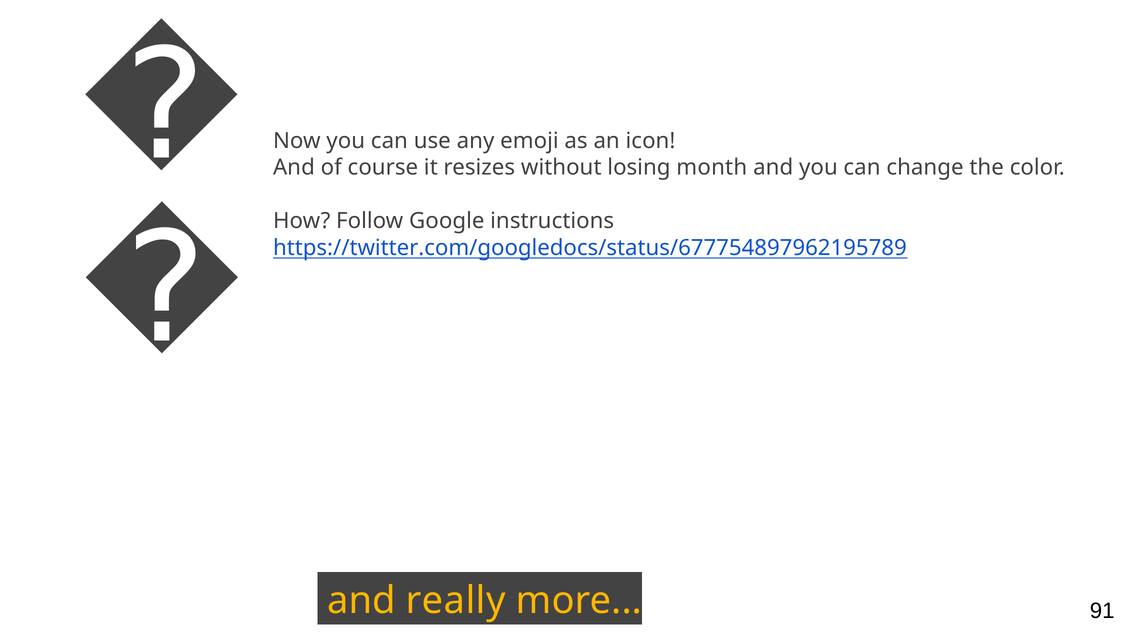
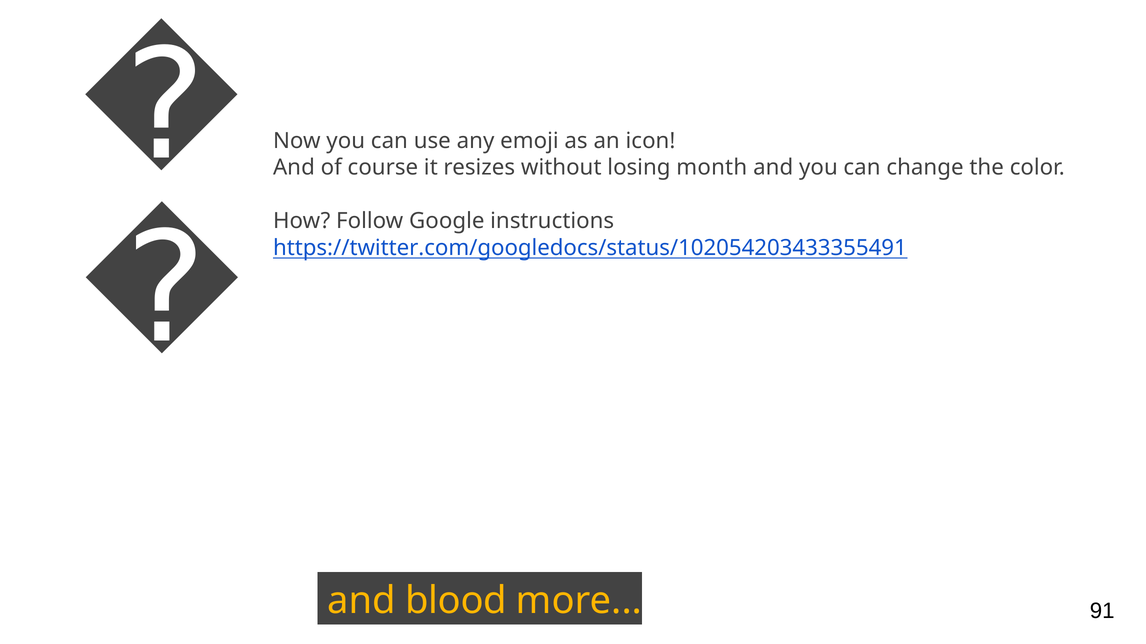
https://twitter.com/googledocs/status/677754897962195789: https://twitter.com/googledocs/status/677754897962195789 -> https://twitter.com/googledocs/status/102054203433355491
really: really -> blood
